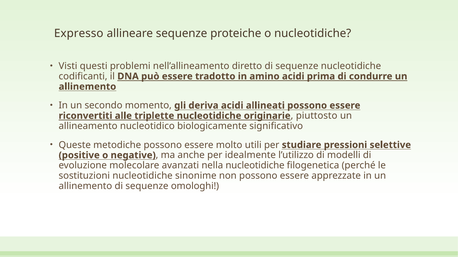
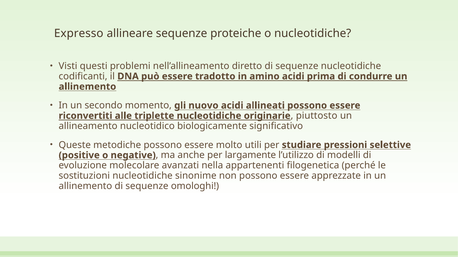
deriva: deriva -> nuovo
idealmente: idealmente -> largamente
nella nucleotidiche: nucleotidiche -> appartenenti
